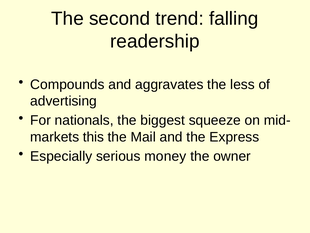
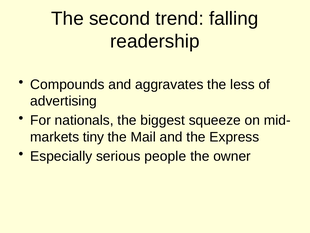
this: this -> tiny
money: money -> people
